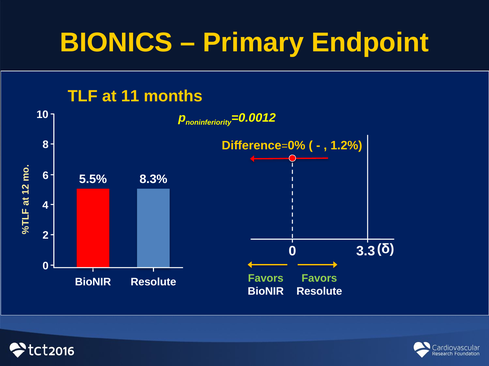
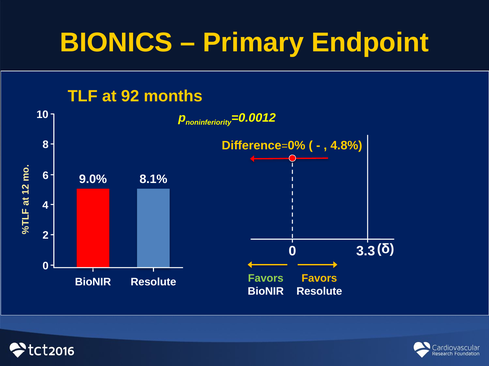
11: 11 -> 92
1.2%: 1.2% -> 4.8%
5.5%: 5.5% -> 9.0%
8.3%: 8.3% -> 8.1%
Favors at (319, 279) colour: light green -> yellow
